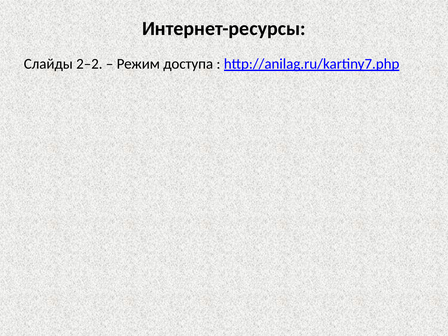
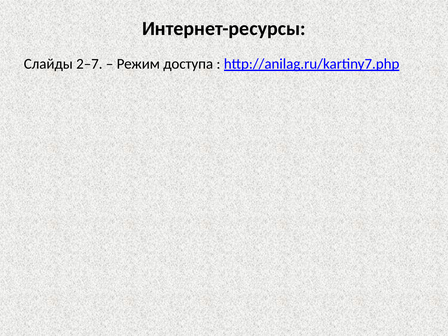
2–2: 2–2 -> 2–7
